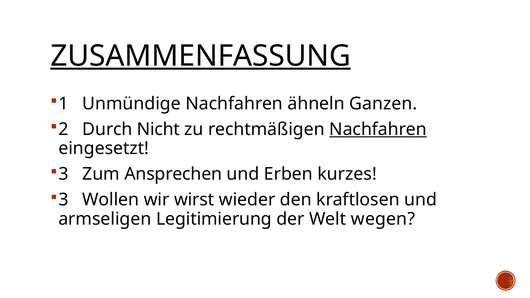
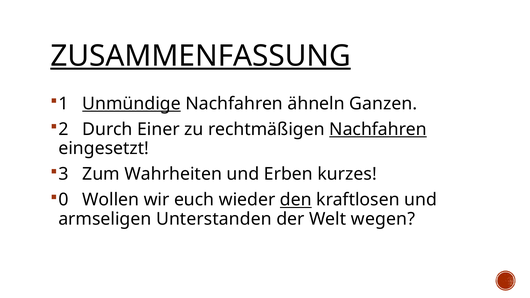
Unmündige underline: none -> present
Nicht: Nicht -> Einer
Ansprechen: Ansprechen -> Wahrheiten
3 at (63, 200): 3 -> 0
wirst: wirst -> euch
den underline: none -> present
Legitimierung: Legitimierung -> Unterstanden
